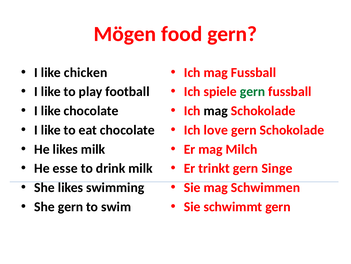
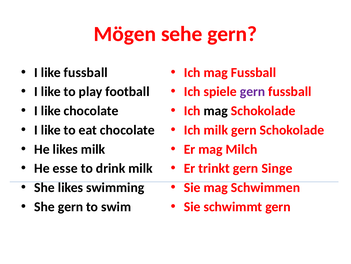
food: food -> sehe
like chicken: chicken -> fussball
gern at (253, 91) colour: green -> purple
Ich love: love -> milk
